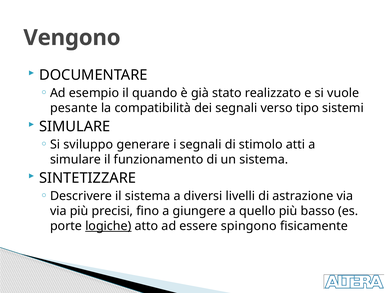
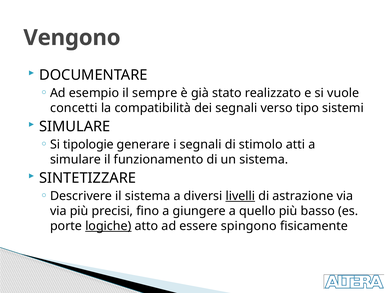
quando: quando -> sempre
pesante: pesante -> concetti
sviluppo: sviluppo -> tipologie
livelli underline: none -> present
